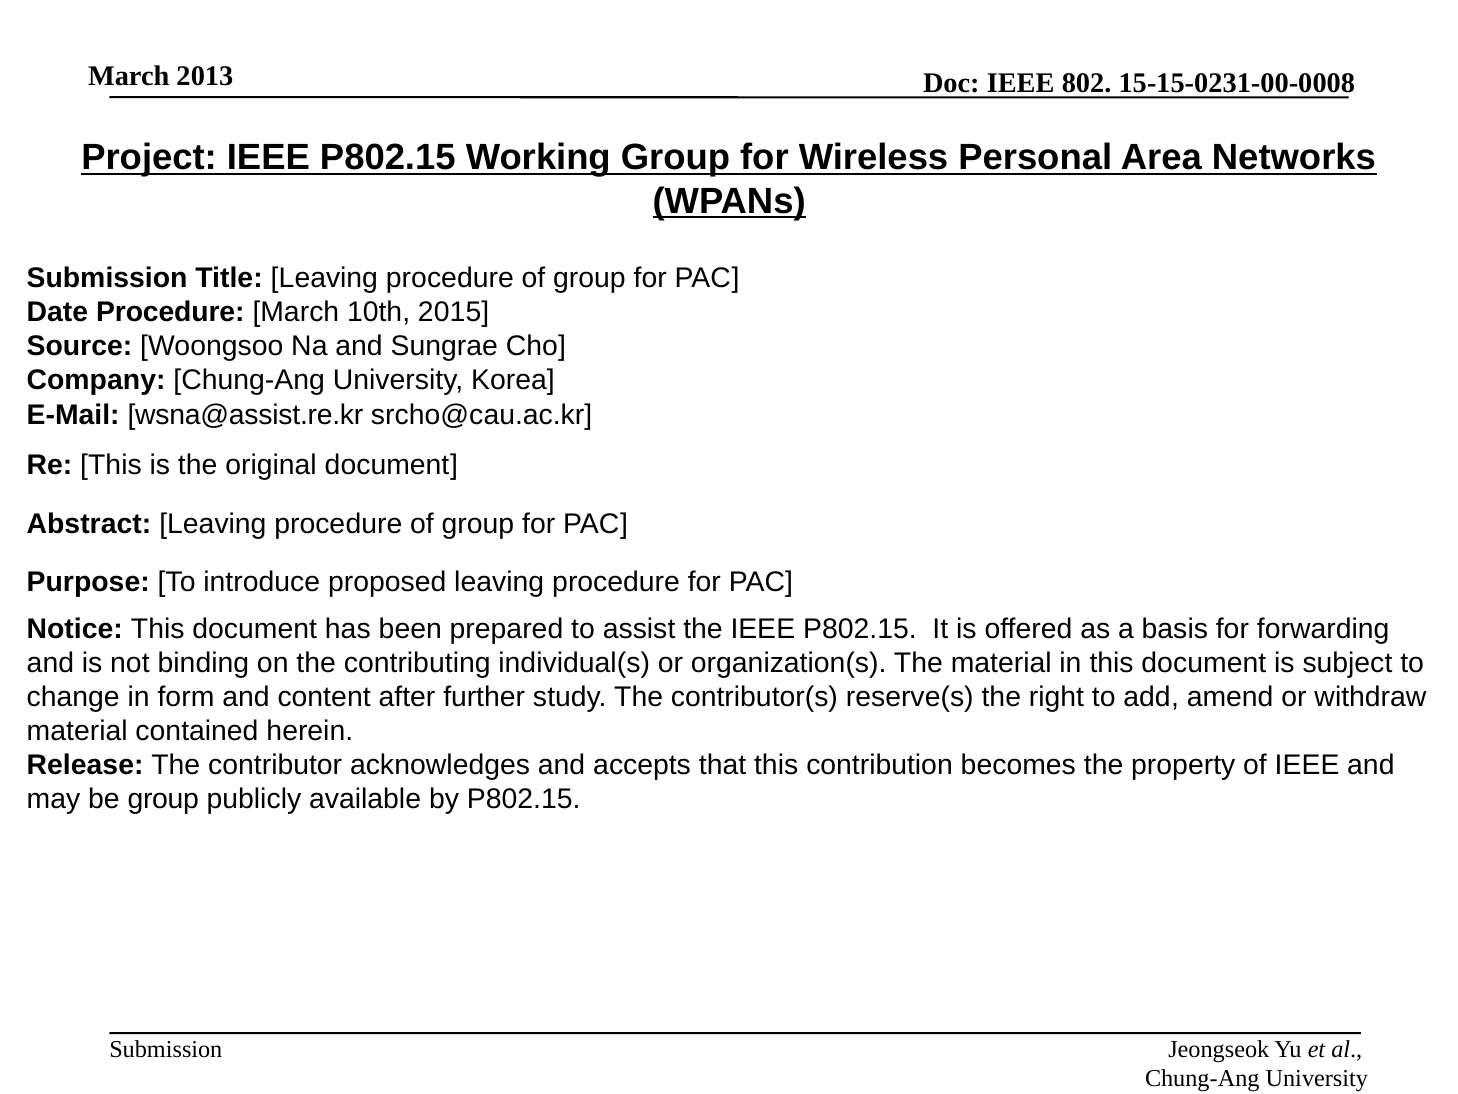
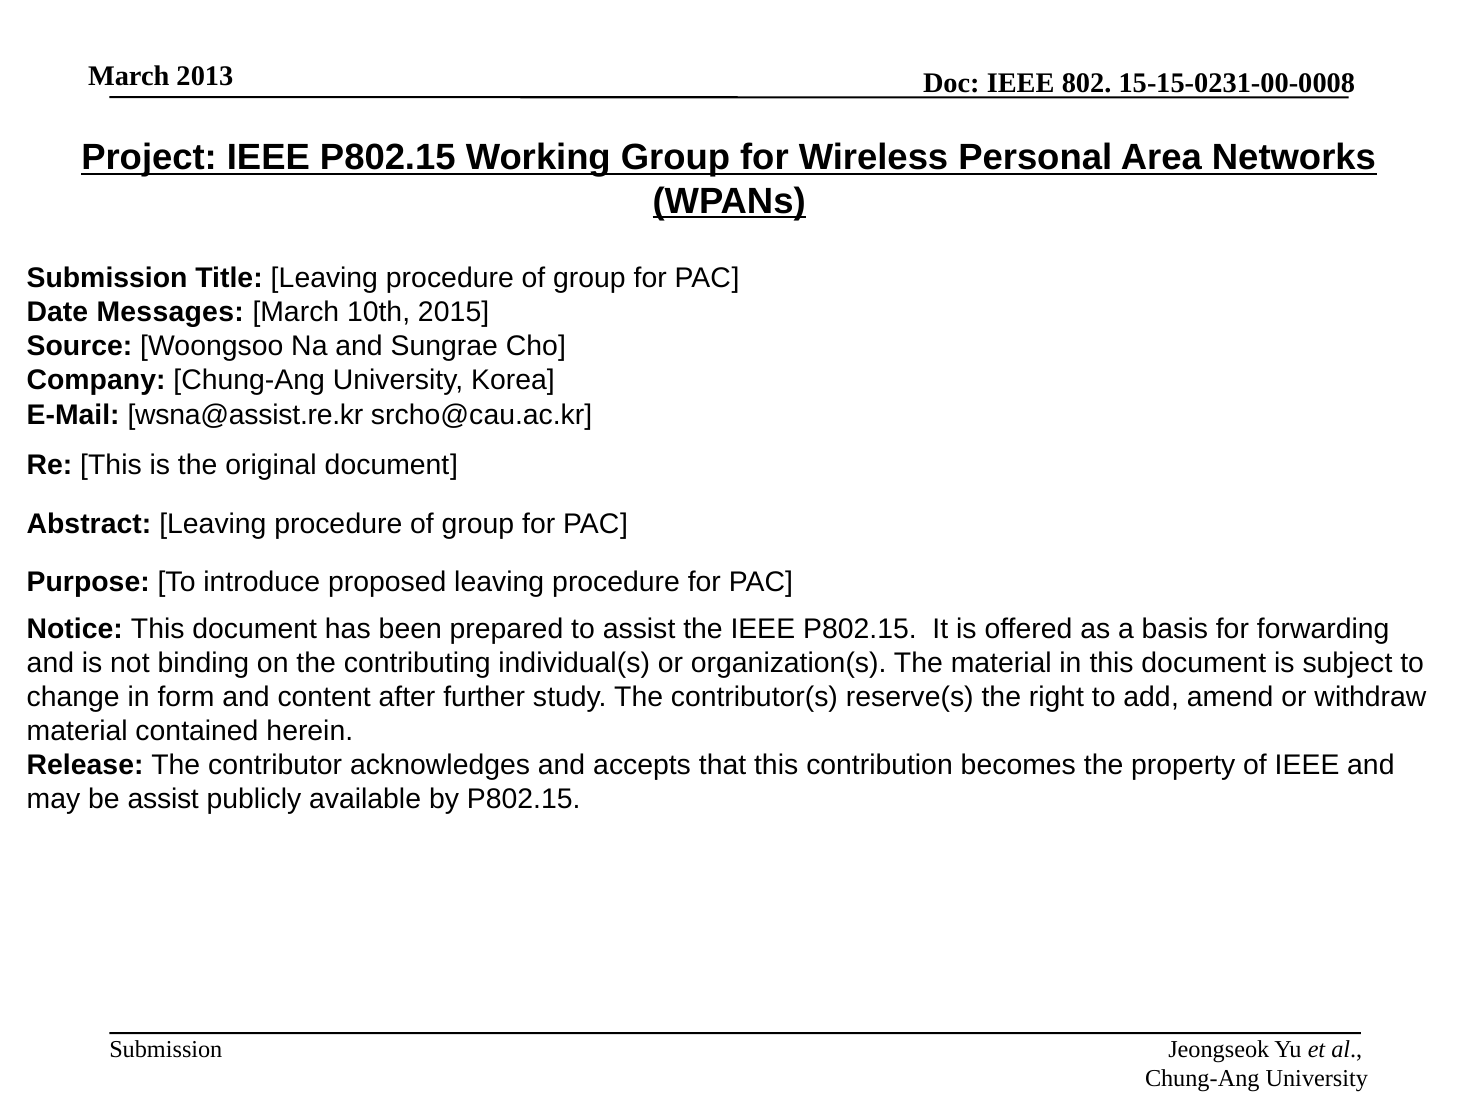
Date Procedure: Procedure -> Messages
be group: group -> assist
